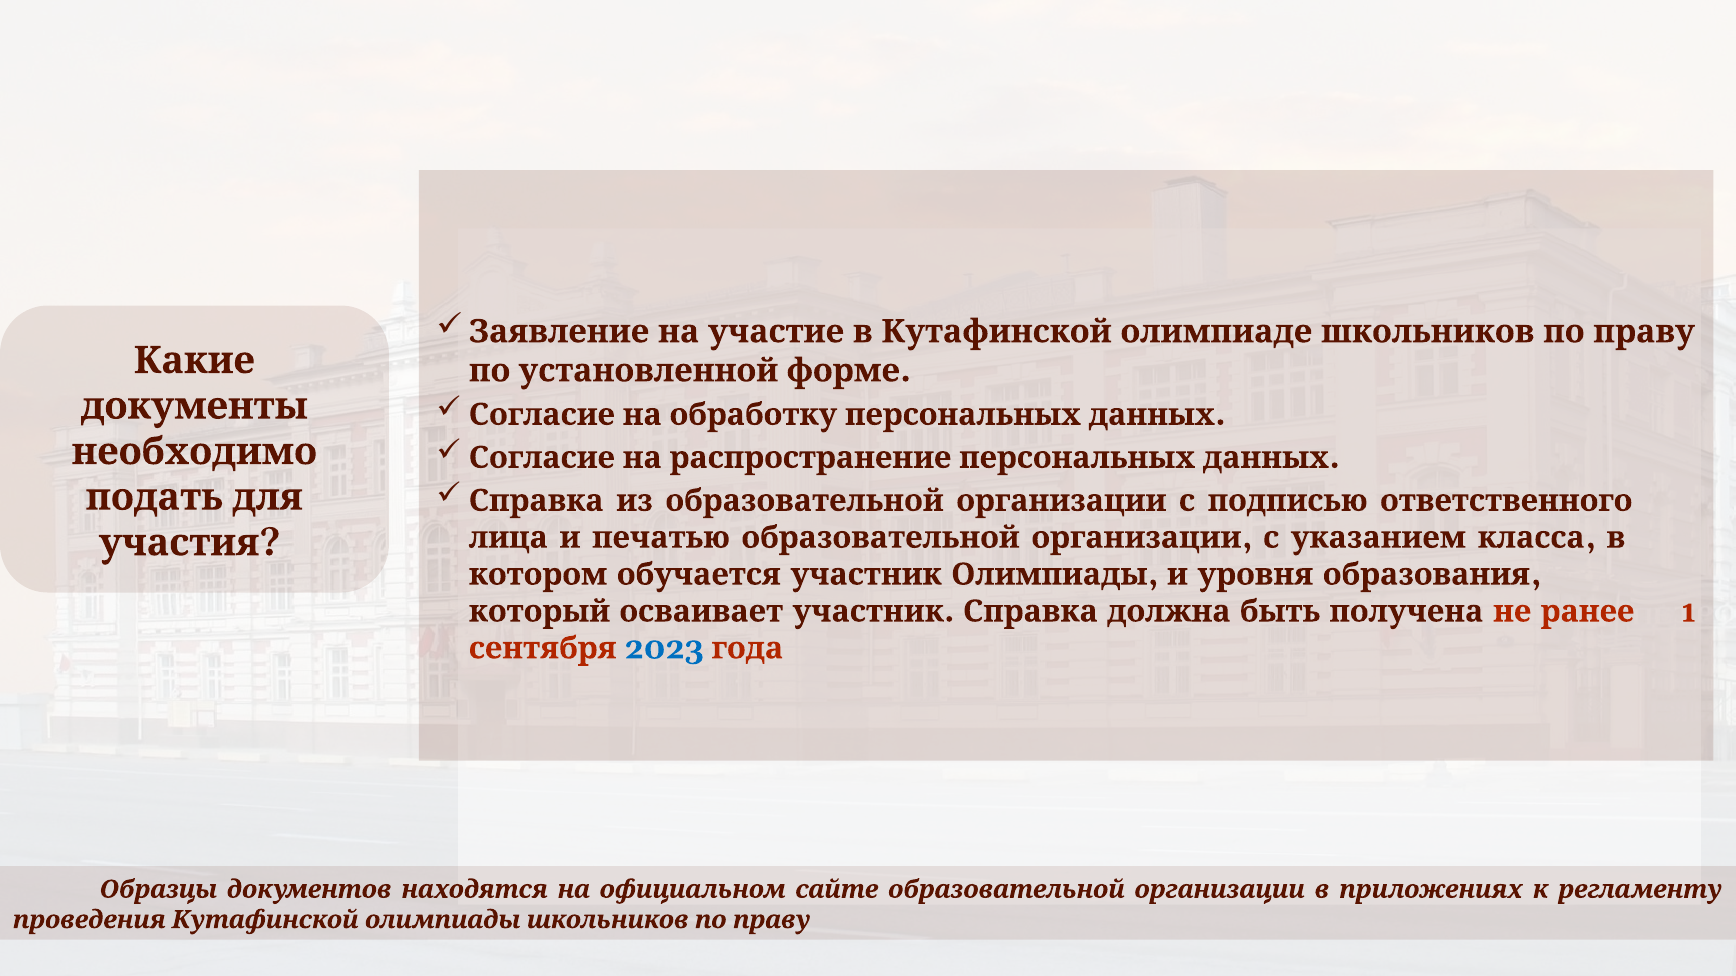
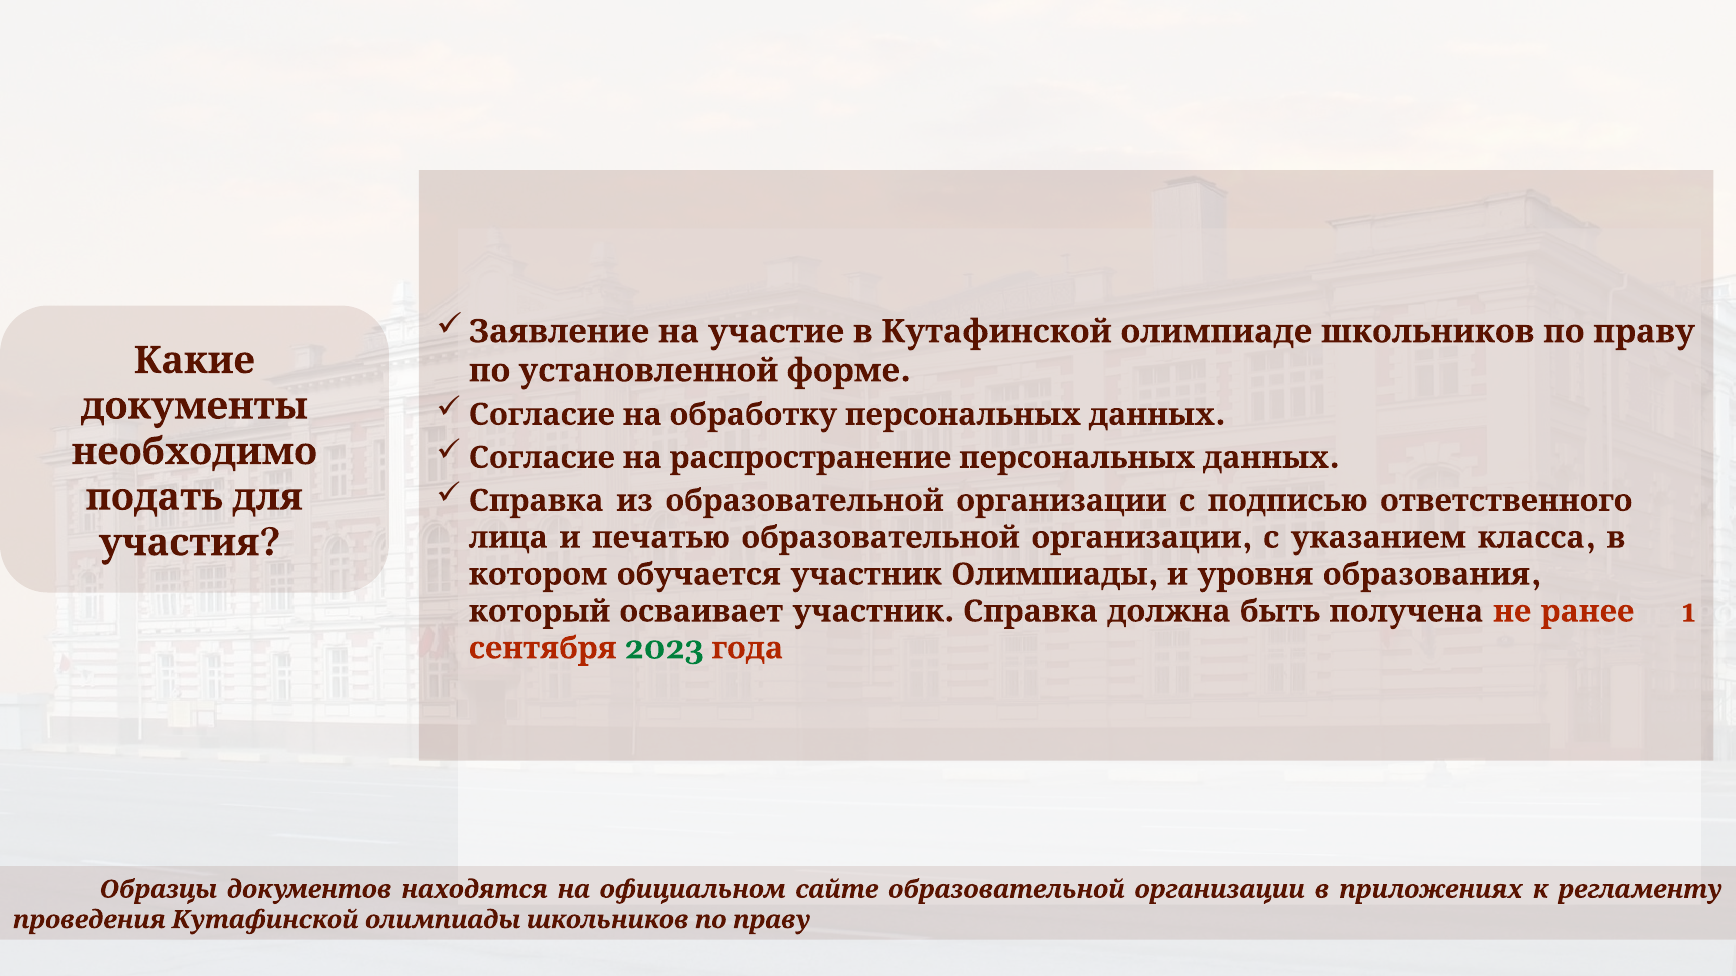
2023 colour: blue -> green
